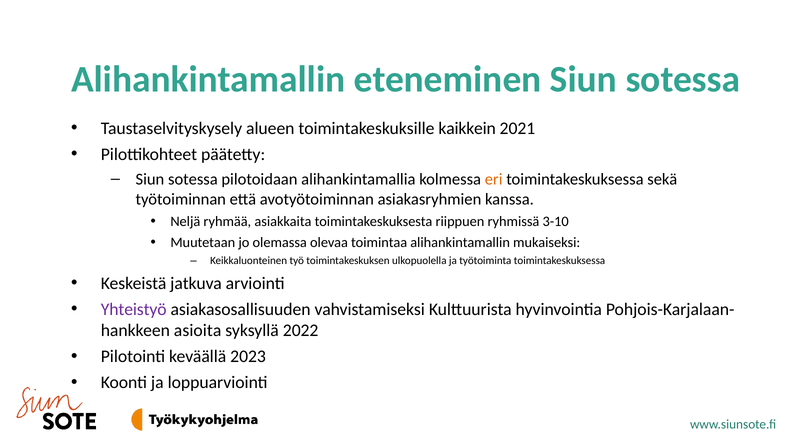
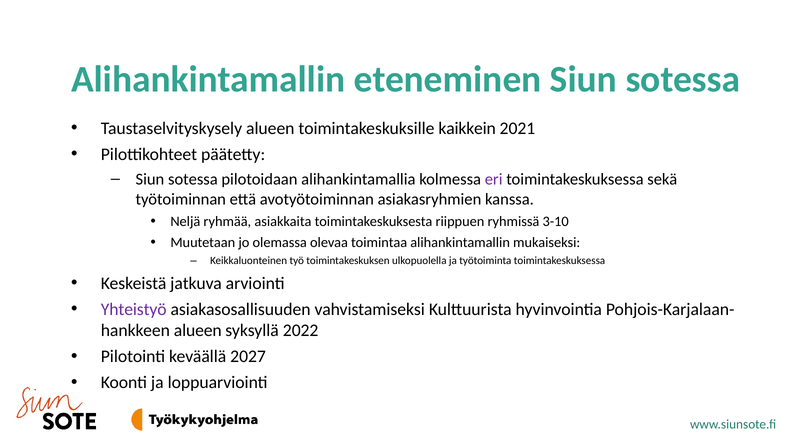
eri colour: orange -> purple
asioita at (198, 331): asioita -> alueen
2023: 2023 -> 2027
